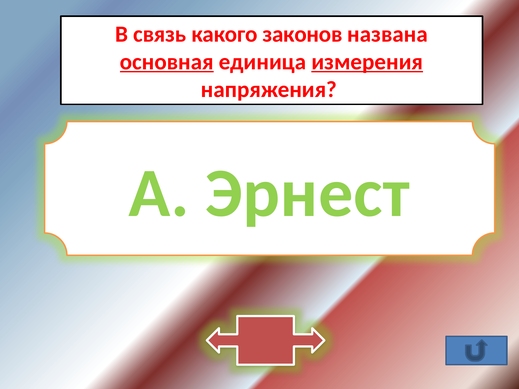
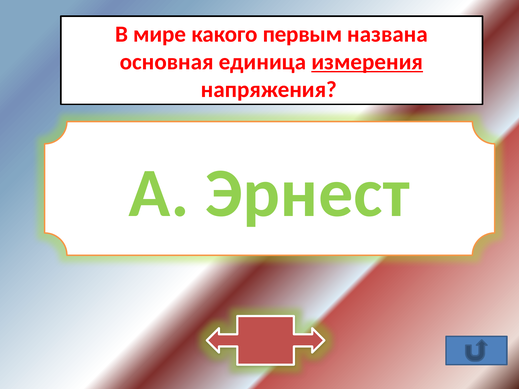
связь: связь -> мире
законов: законов -> первым
основная underline: present -> none
